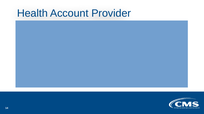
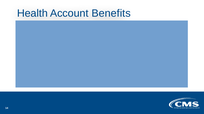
Provider: Provider -> Benefits
